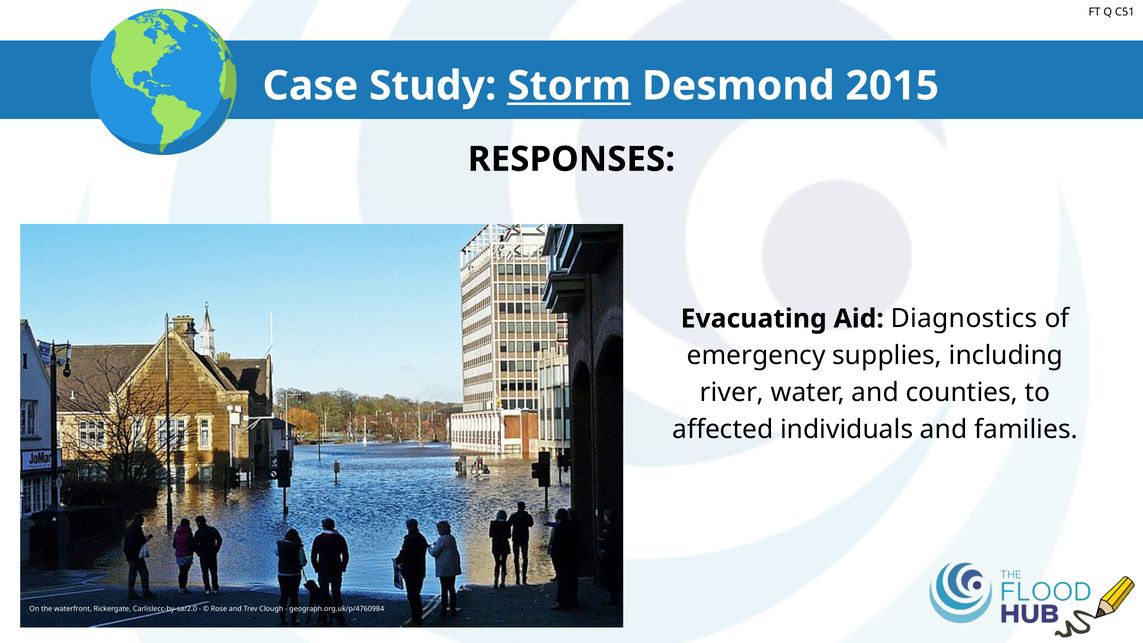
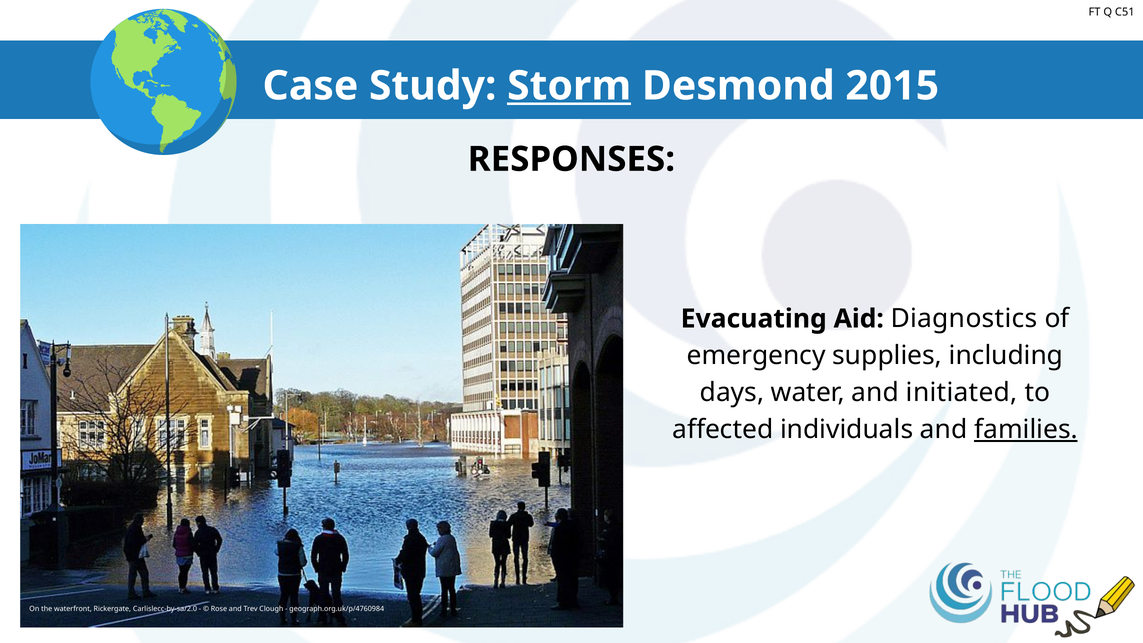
river: river -> days
counties: counties -> initiated
families underline: none -> present
